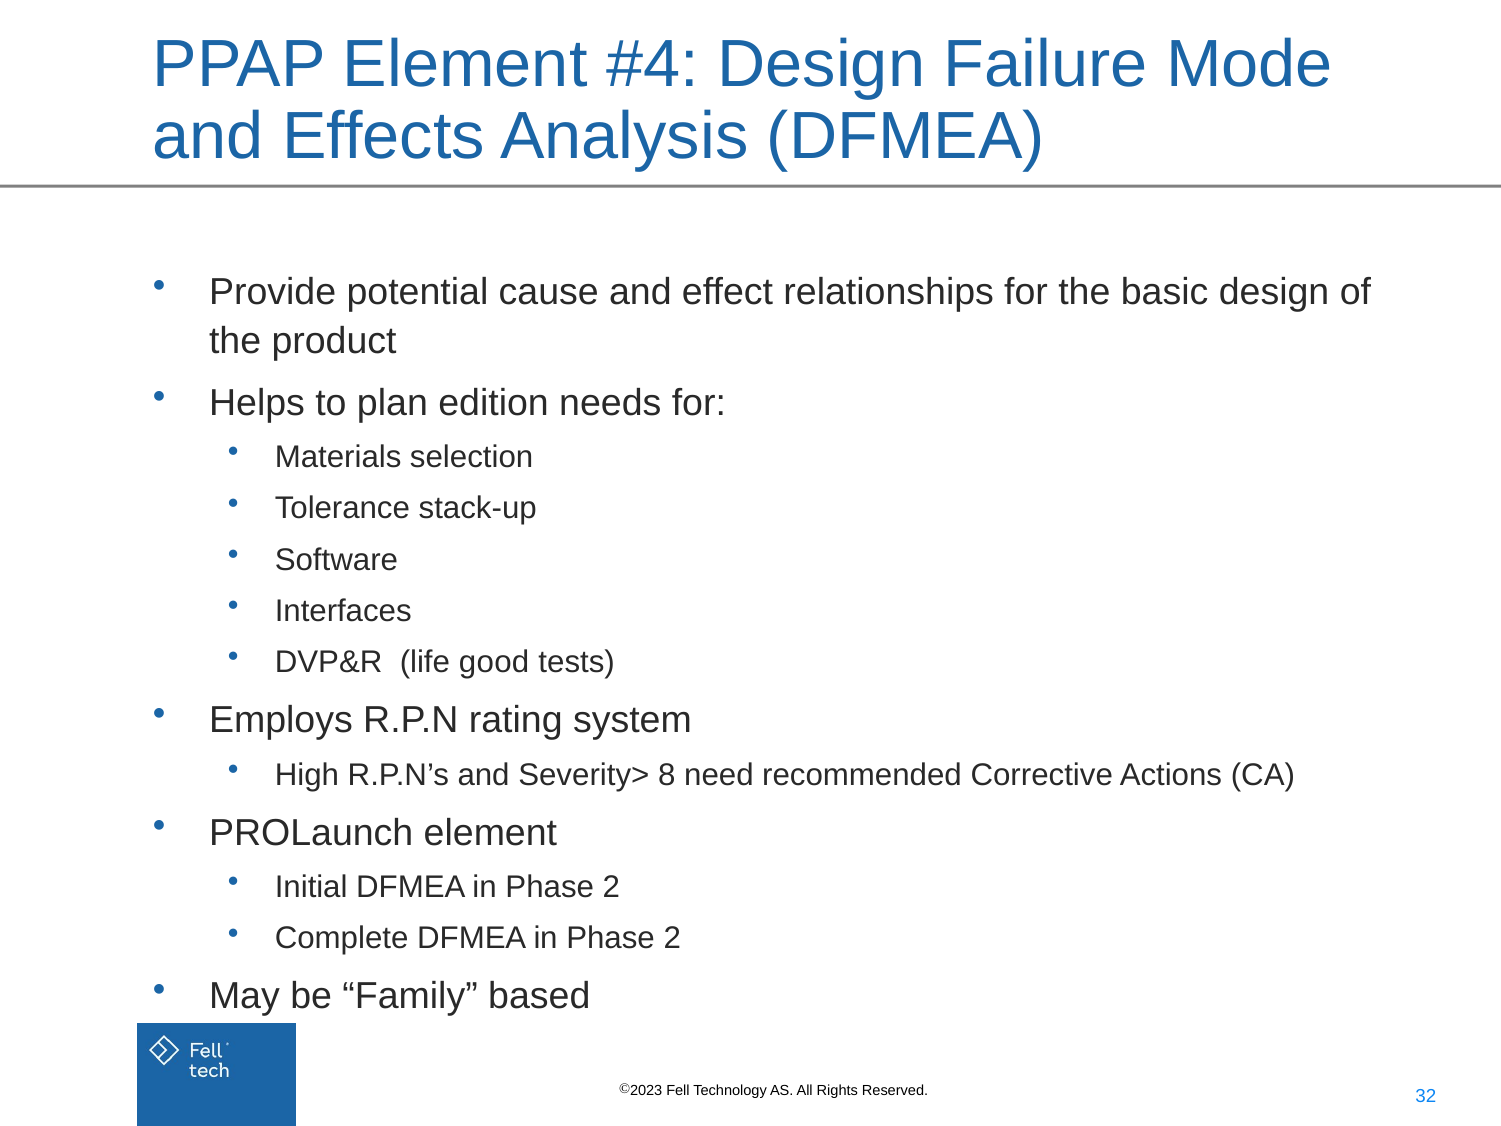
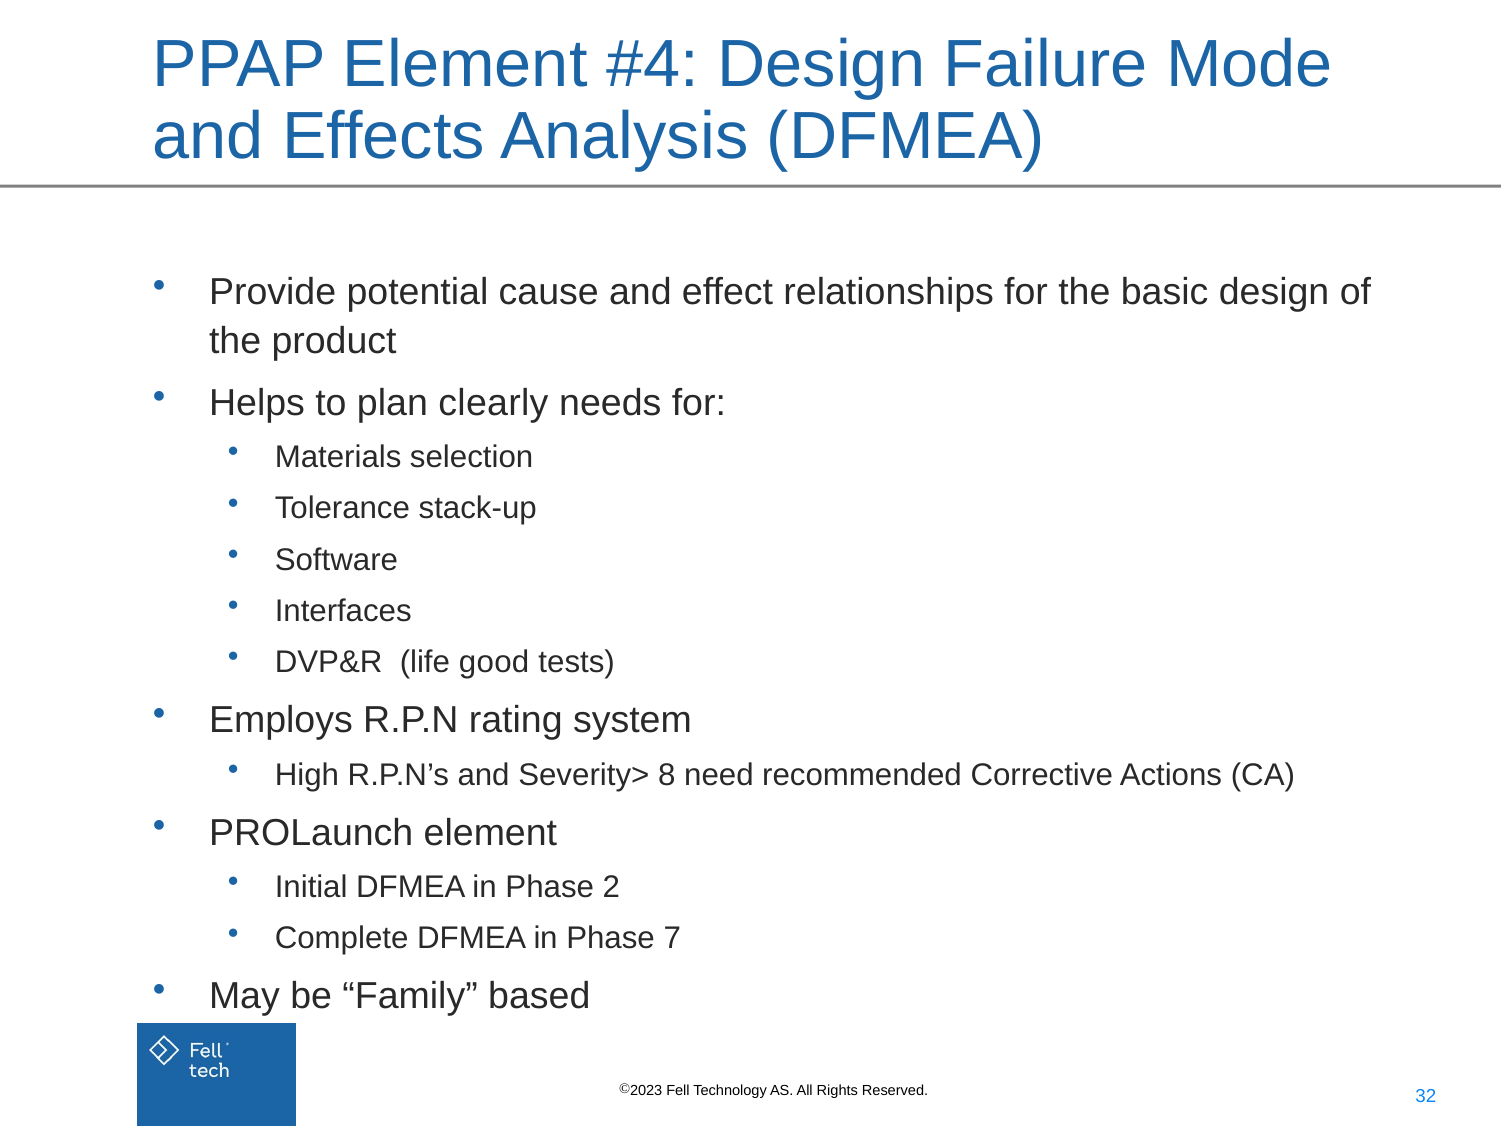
edition: edition -> clearly
2 at (672, 938): 2 -> 7
